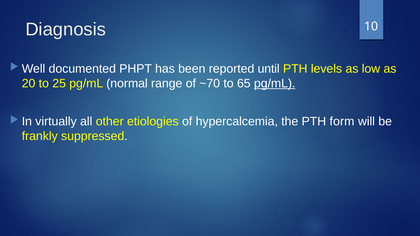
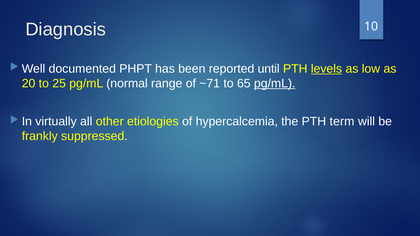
levels underline: none -> present
~70: ~70 -> ~71
form: form -> term
